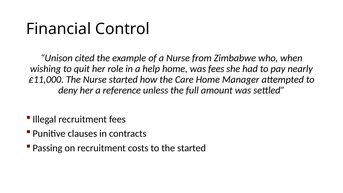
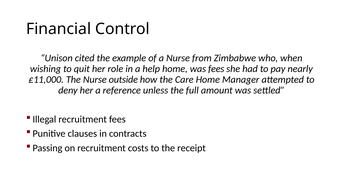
Nurse started: started -> outside
the started: started -> receipt
